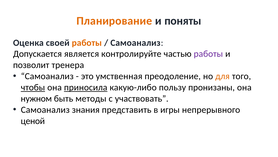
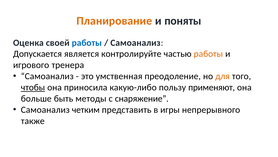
работы at (87, 43) colour: orange -> blue
работы at (208, 54) colour: purple -> orange
позволит: позволит -> игрового
приносила underline: present -> none
пронизаны: пронизаны -> применяют
нужном: нужном -> больше
участвовать: участвовать -> снаряжение
знания: знания -> четким
ценой: ценой -> также
